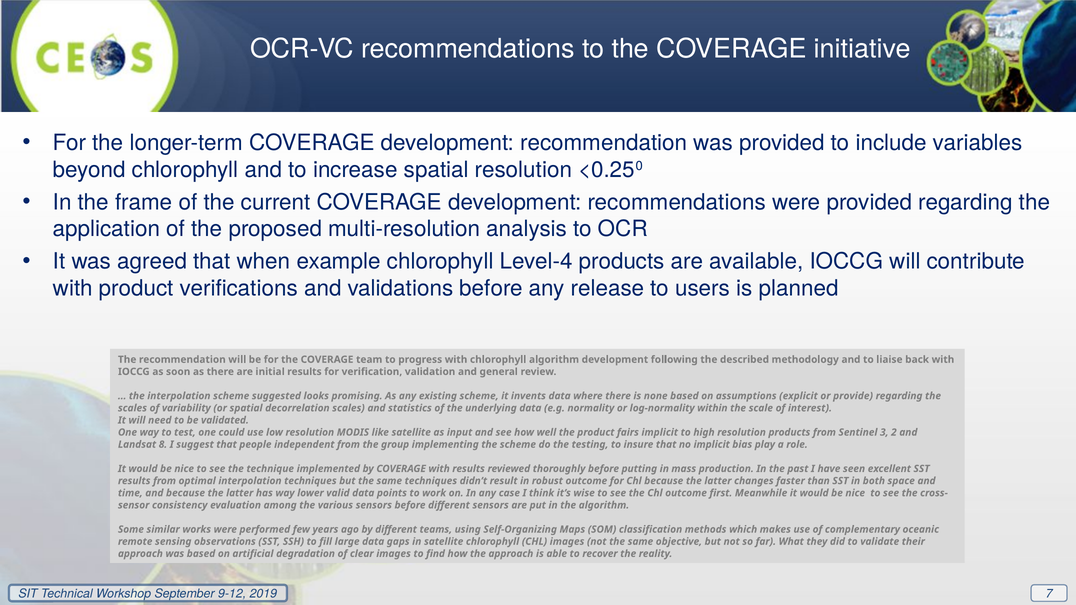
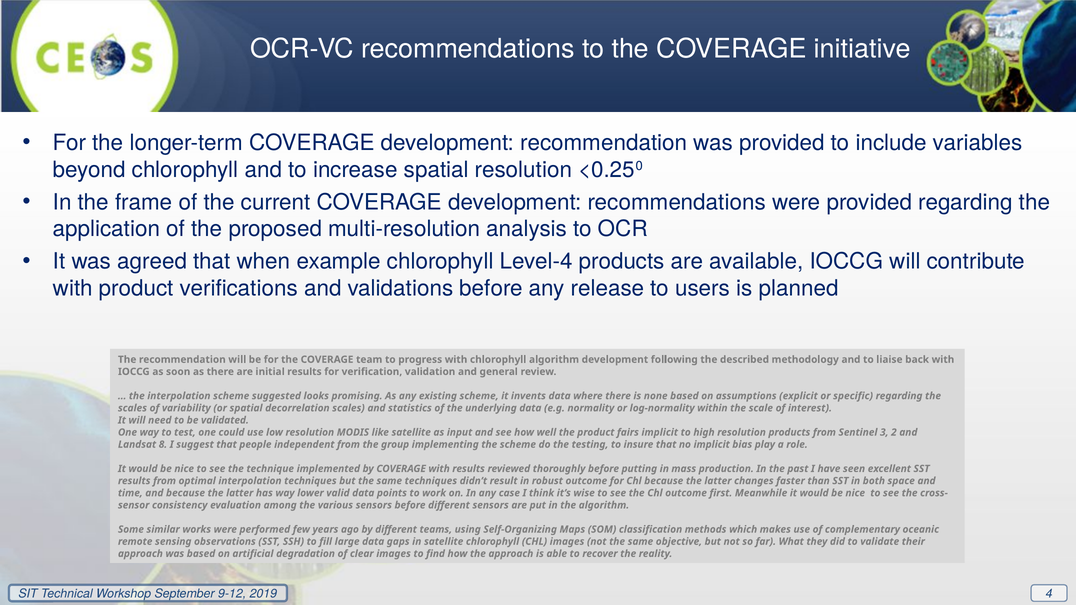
provide: provide -> specific
7: 7 -> 4
